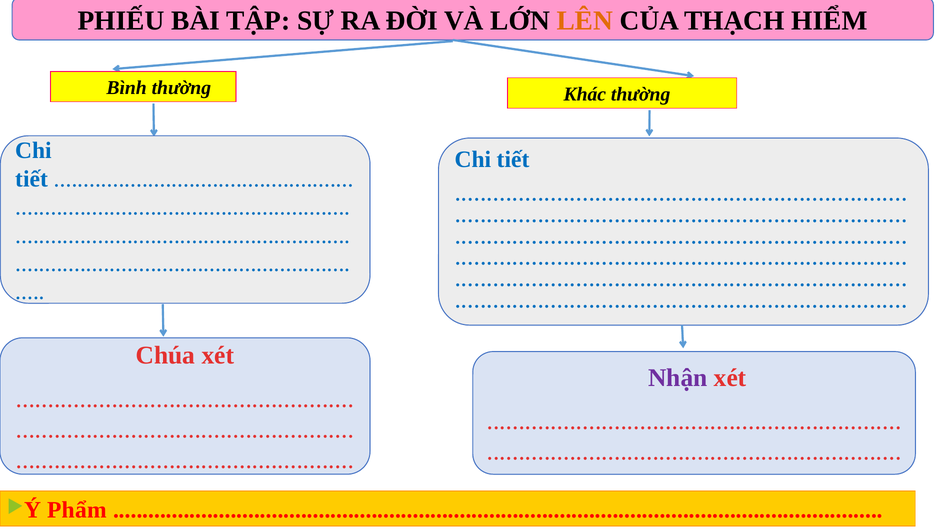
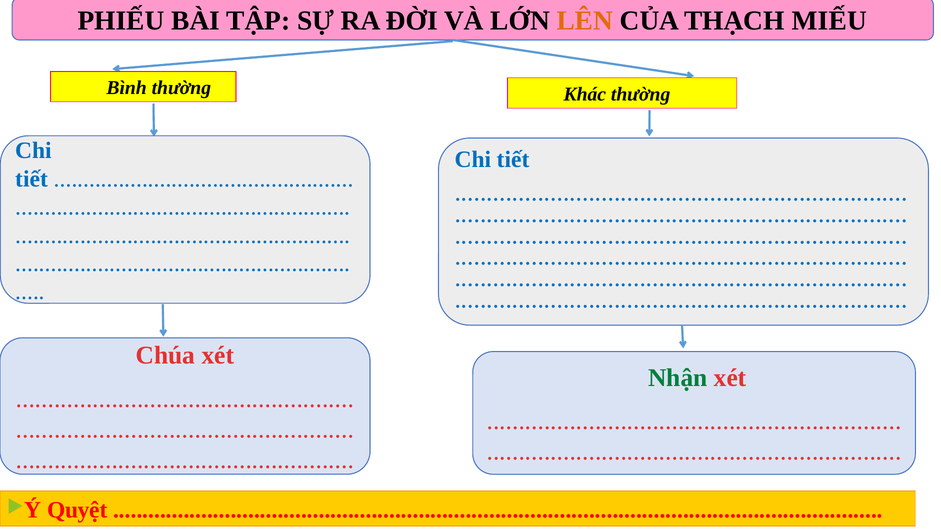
HIỂM: HIỂM -> MIẾU
Nhận colour: purple -> green
Phẩm: Phẩm -> Quyệt
